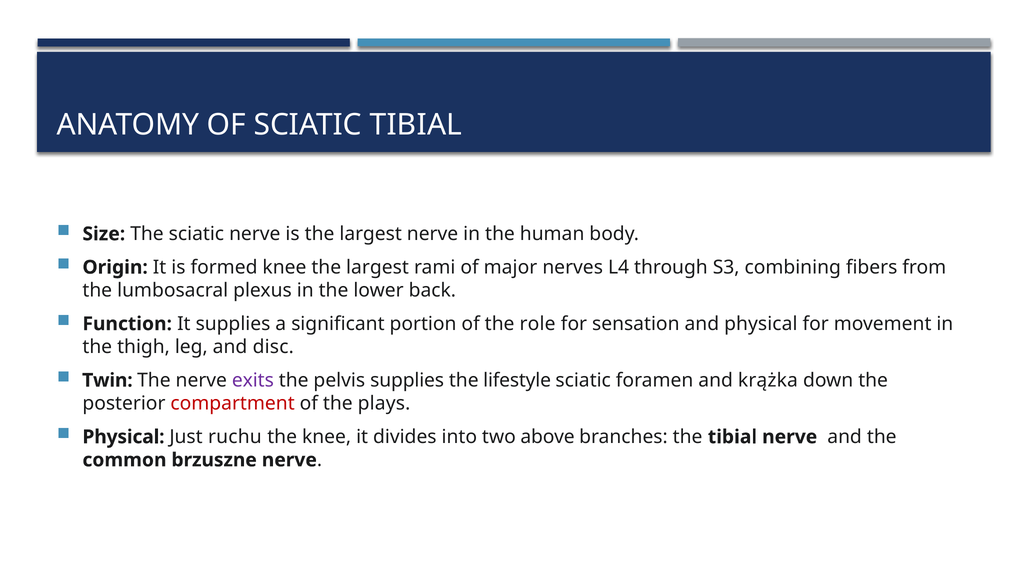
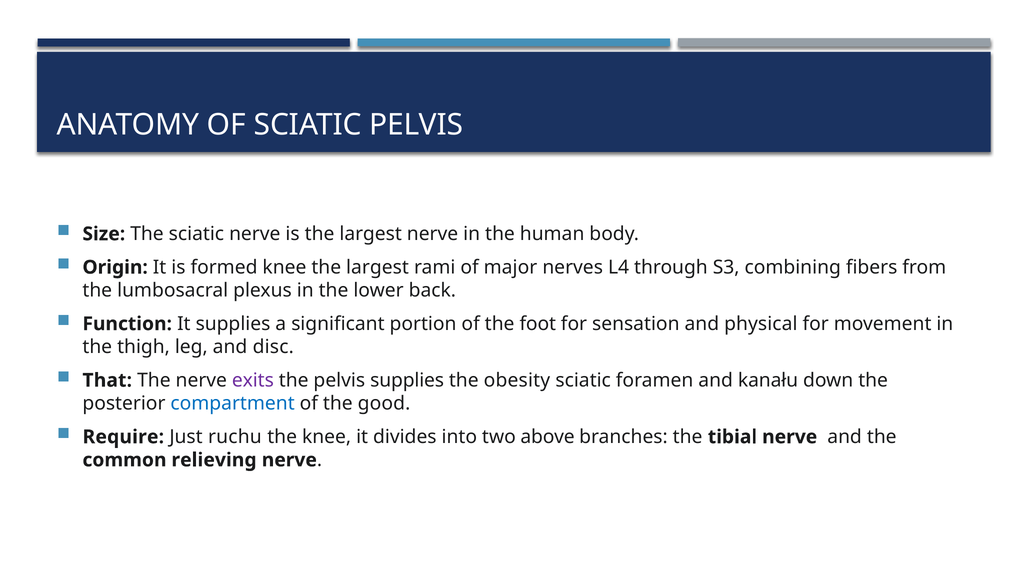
SCIATIC TIBIAL: TIBIAL -> PELVIS
role: role -> foot
Twin: Twin -> That
lifestyle: lifestyle -> obesity
krążka: krążka -> kanału
compartment colour: red -> blue
plays: plays -> good
Physical at (123, 437): Physical -> Require
brzuszne: brzuszne -> relieving
